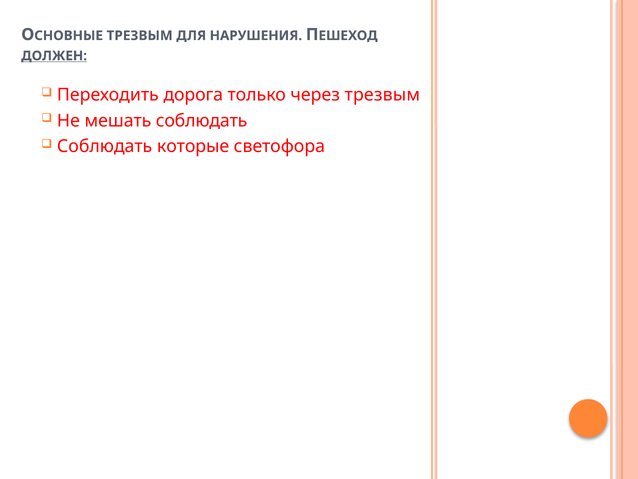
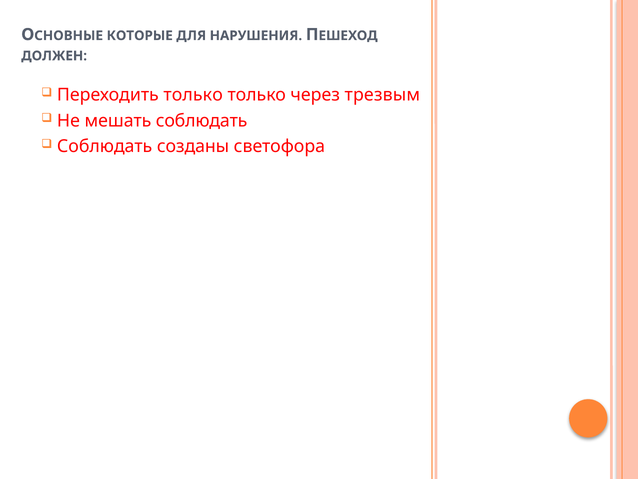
ОСНОВНЫЕ ТРЕЗВЫМ: ТРЕЗВЫМ -> КОТОРЫЕ
ДОЛЖЕН underline: present -> none
Переходить дорога: дорога -> только
которые: которые -> созданы
